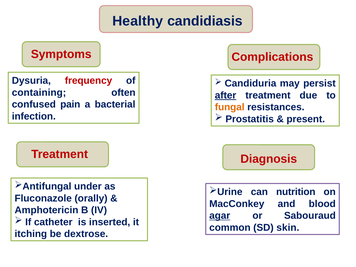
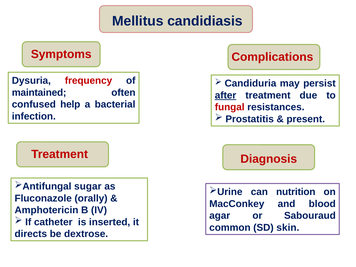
Healthy: Healthy -> Mellitus
containing: containing -> maintained
pain: pain -> help
fungal colour: orange -> red
under: under -> sugar
agar underline: present -> none
itching: itching -> directs
